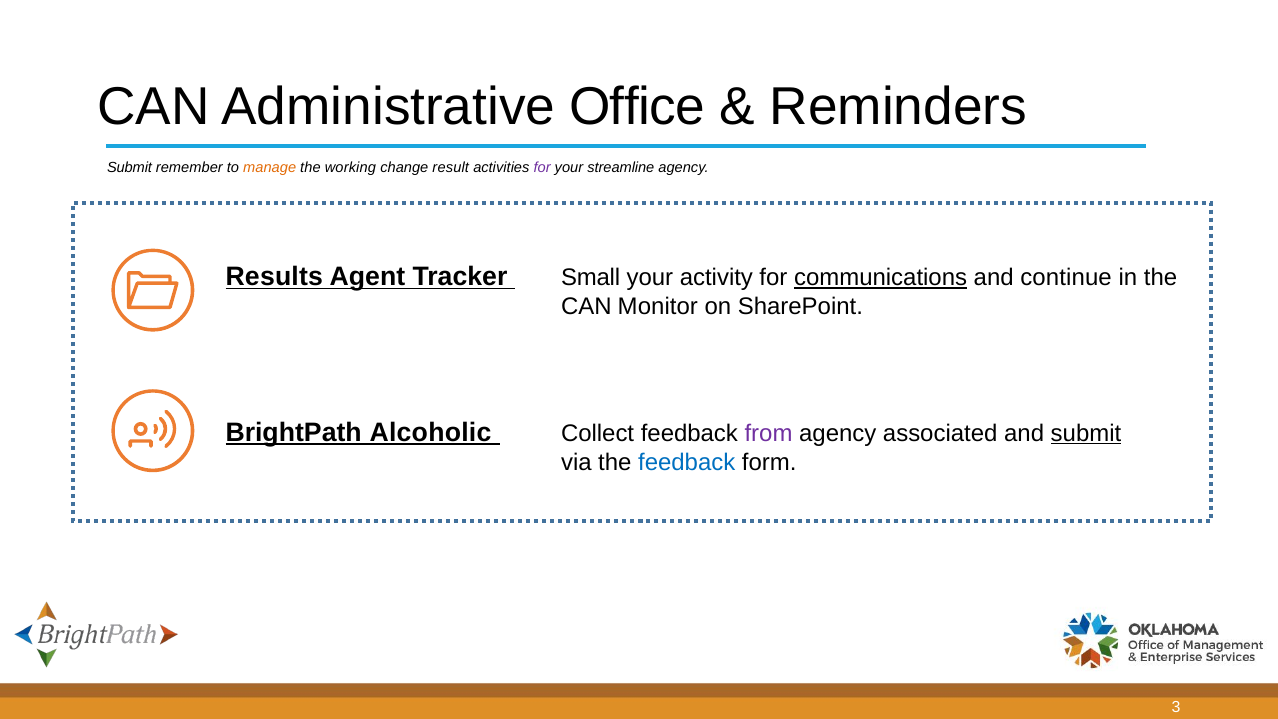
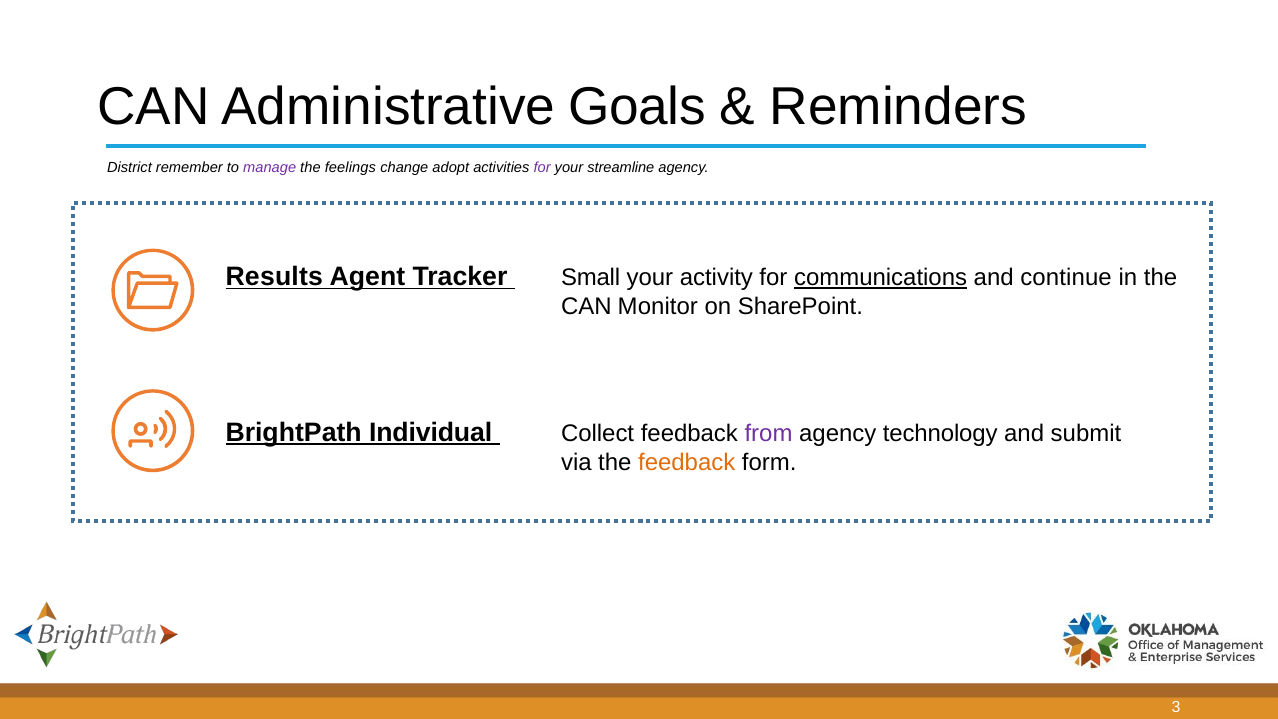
Office: Office -> Goals
Submit at (130, 168): Submit -> District
manage colour: orange -> purple
working: working -> feelings
result: result -> adopt
Alcoholic: Alcoholic -> Individual
associated: associated -> technology
submit at (1086, 433) underline: present -> none
feedback at (687, 463) colour: blue -> orange
